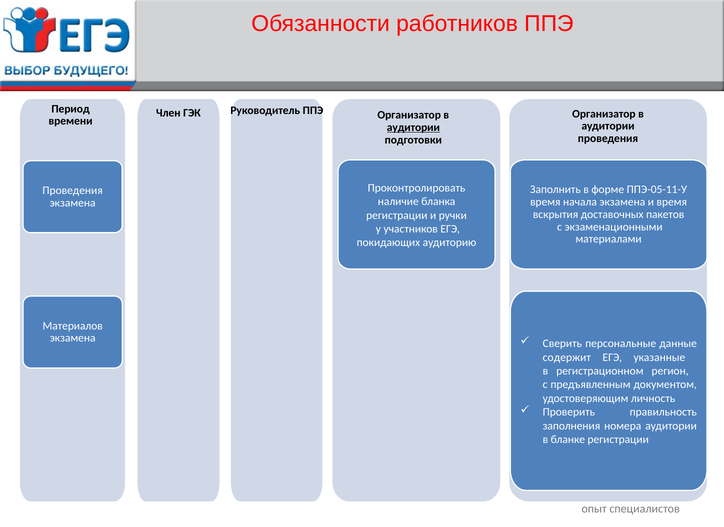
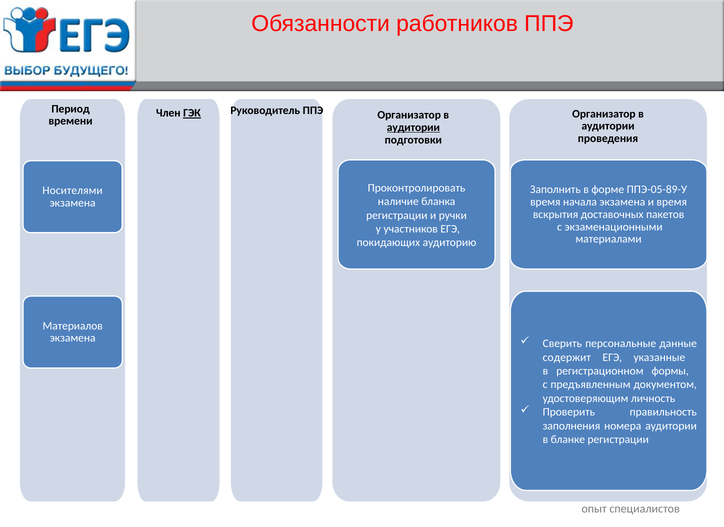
ГЭК underline: none -> present
ППЭ-05-11-У: ППЭ-05-11-У -> ППЭ-05-89-У
Проведения at (73, 191): Проведения -> Носителями
регион: регион -> формы
